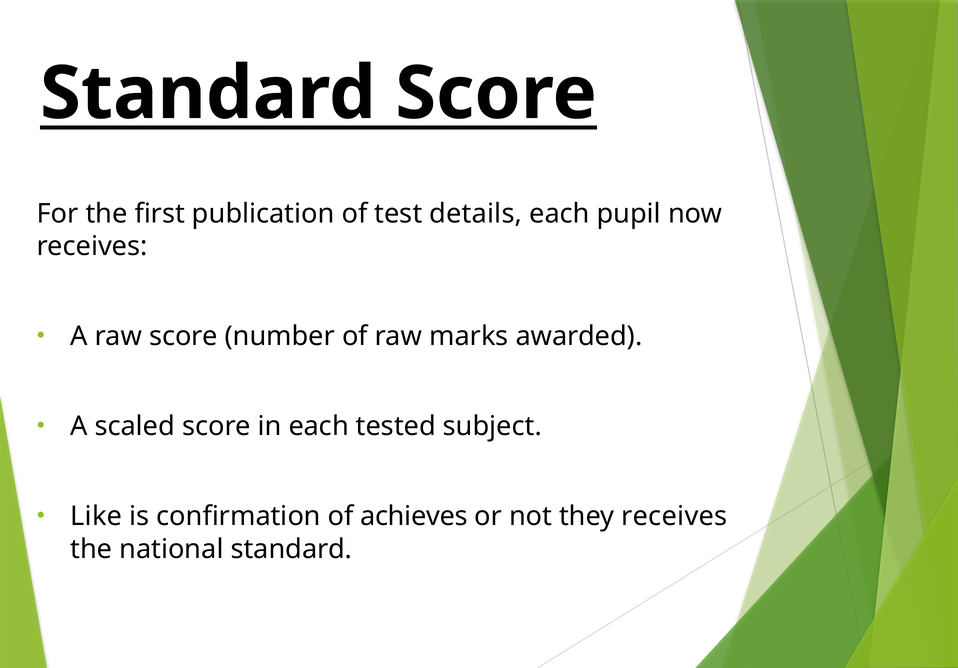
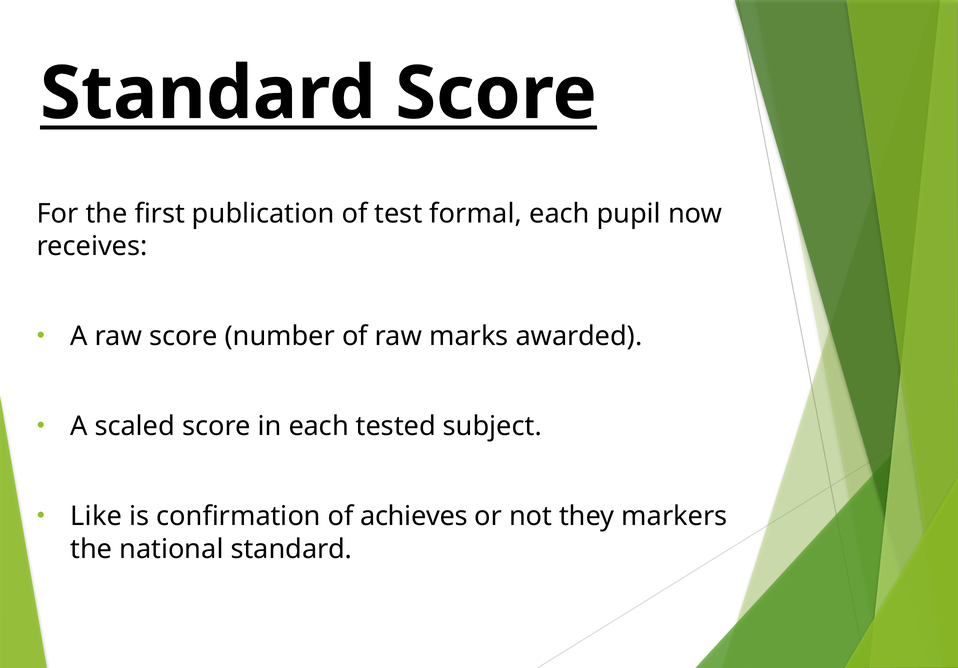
details: details -> formal
they receives: receives -> markers
